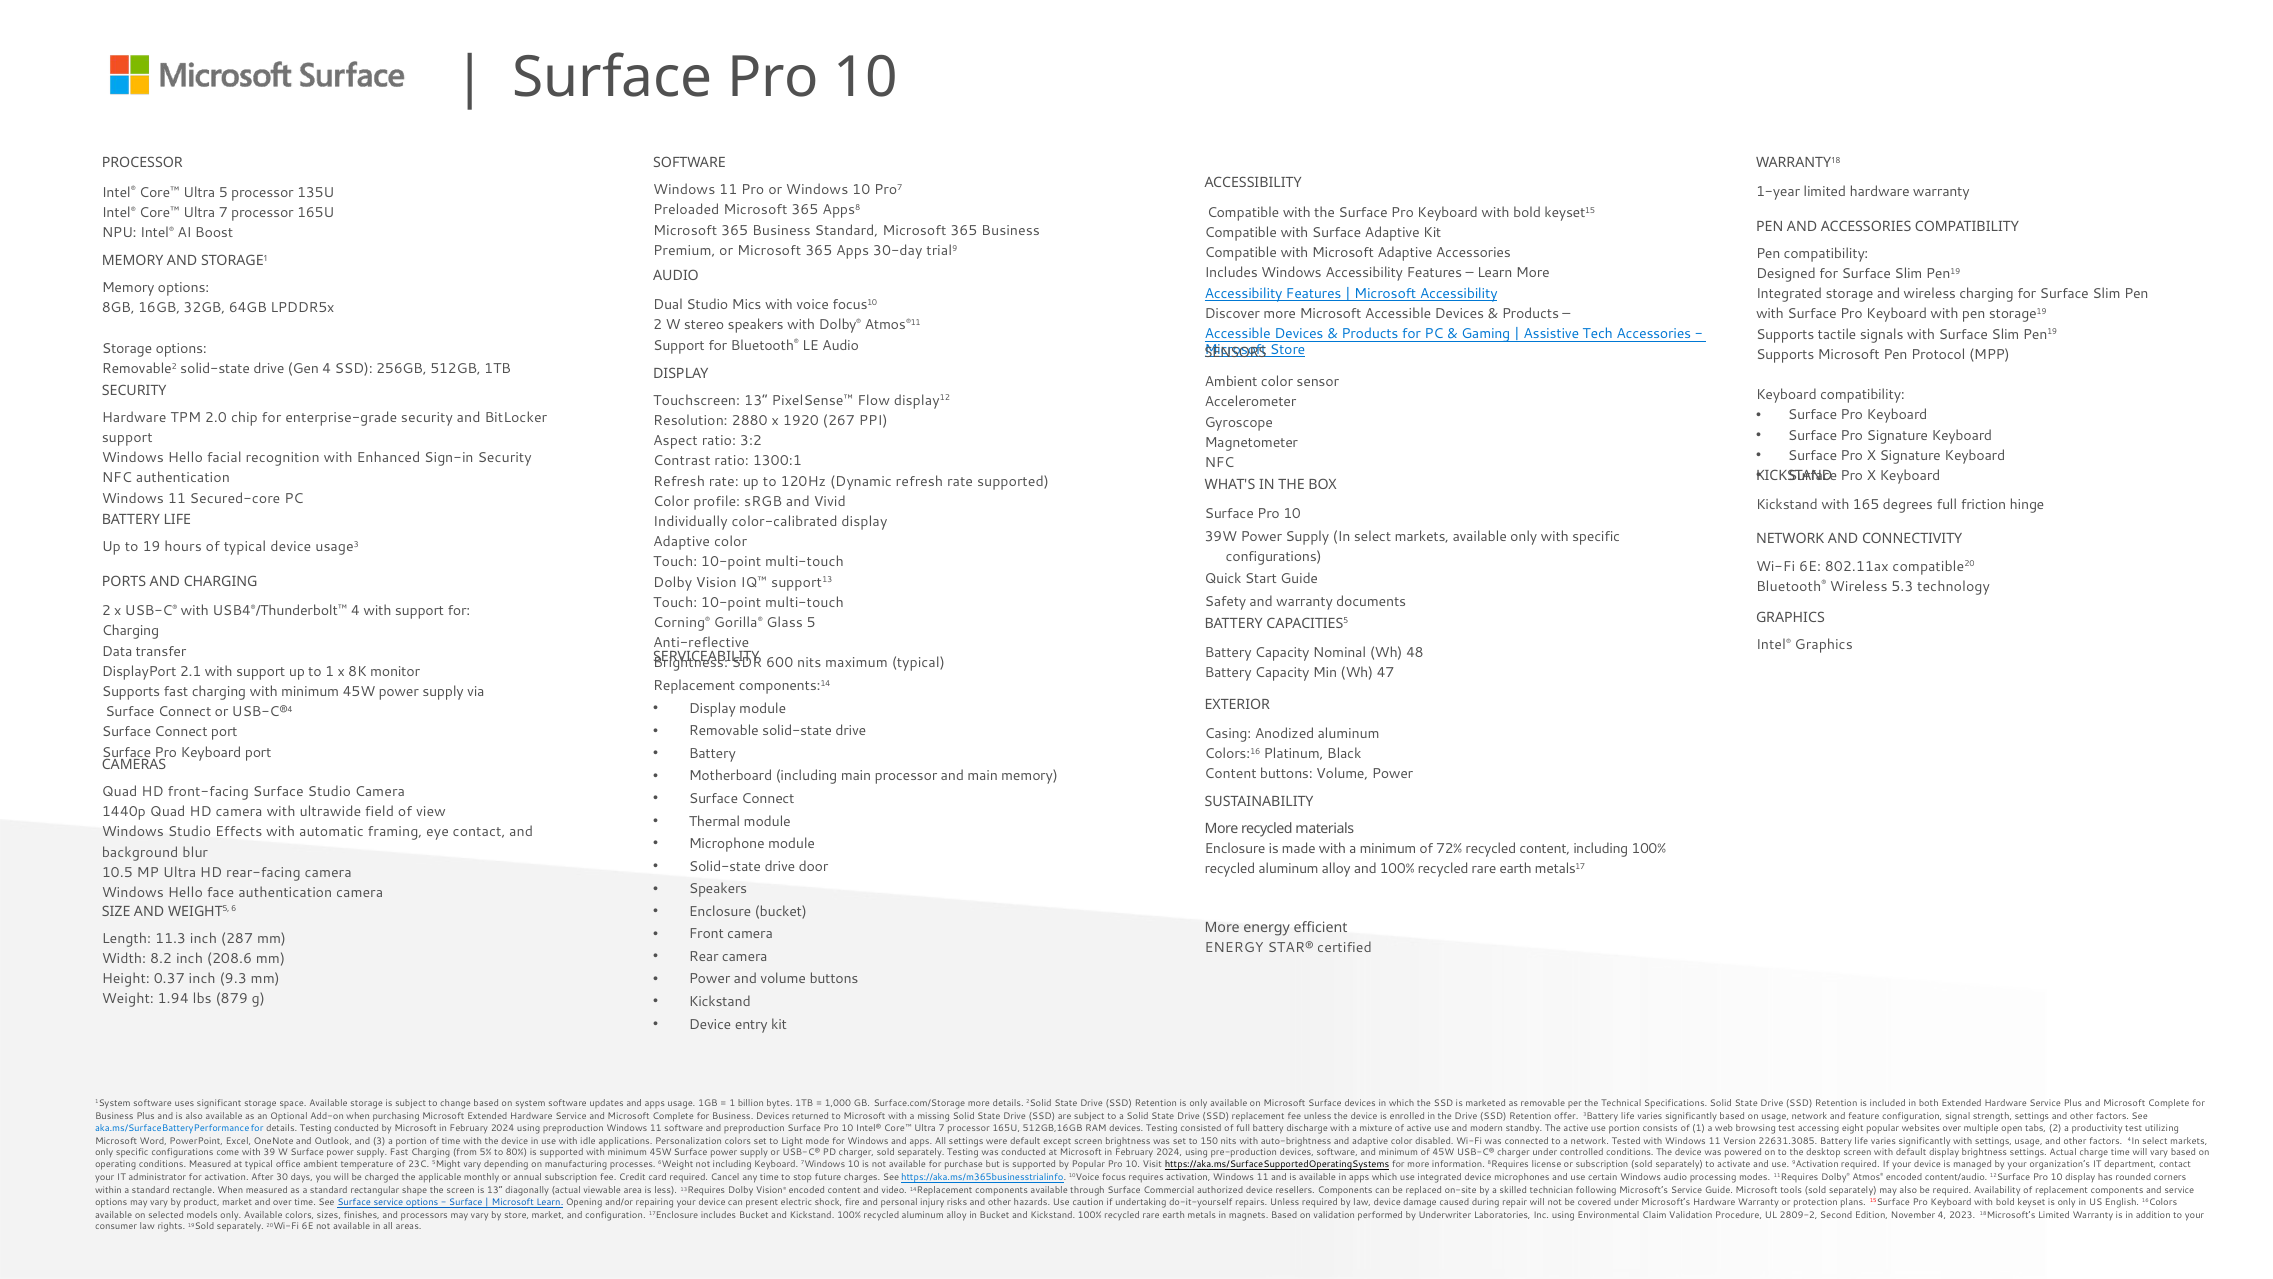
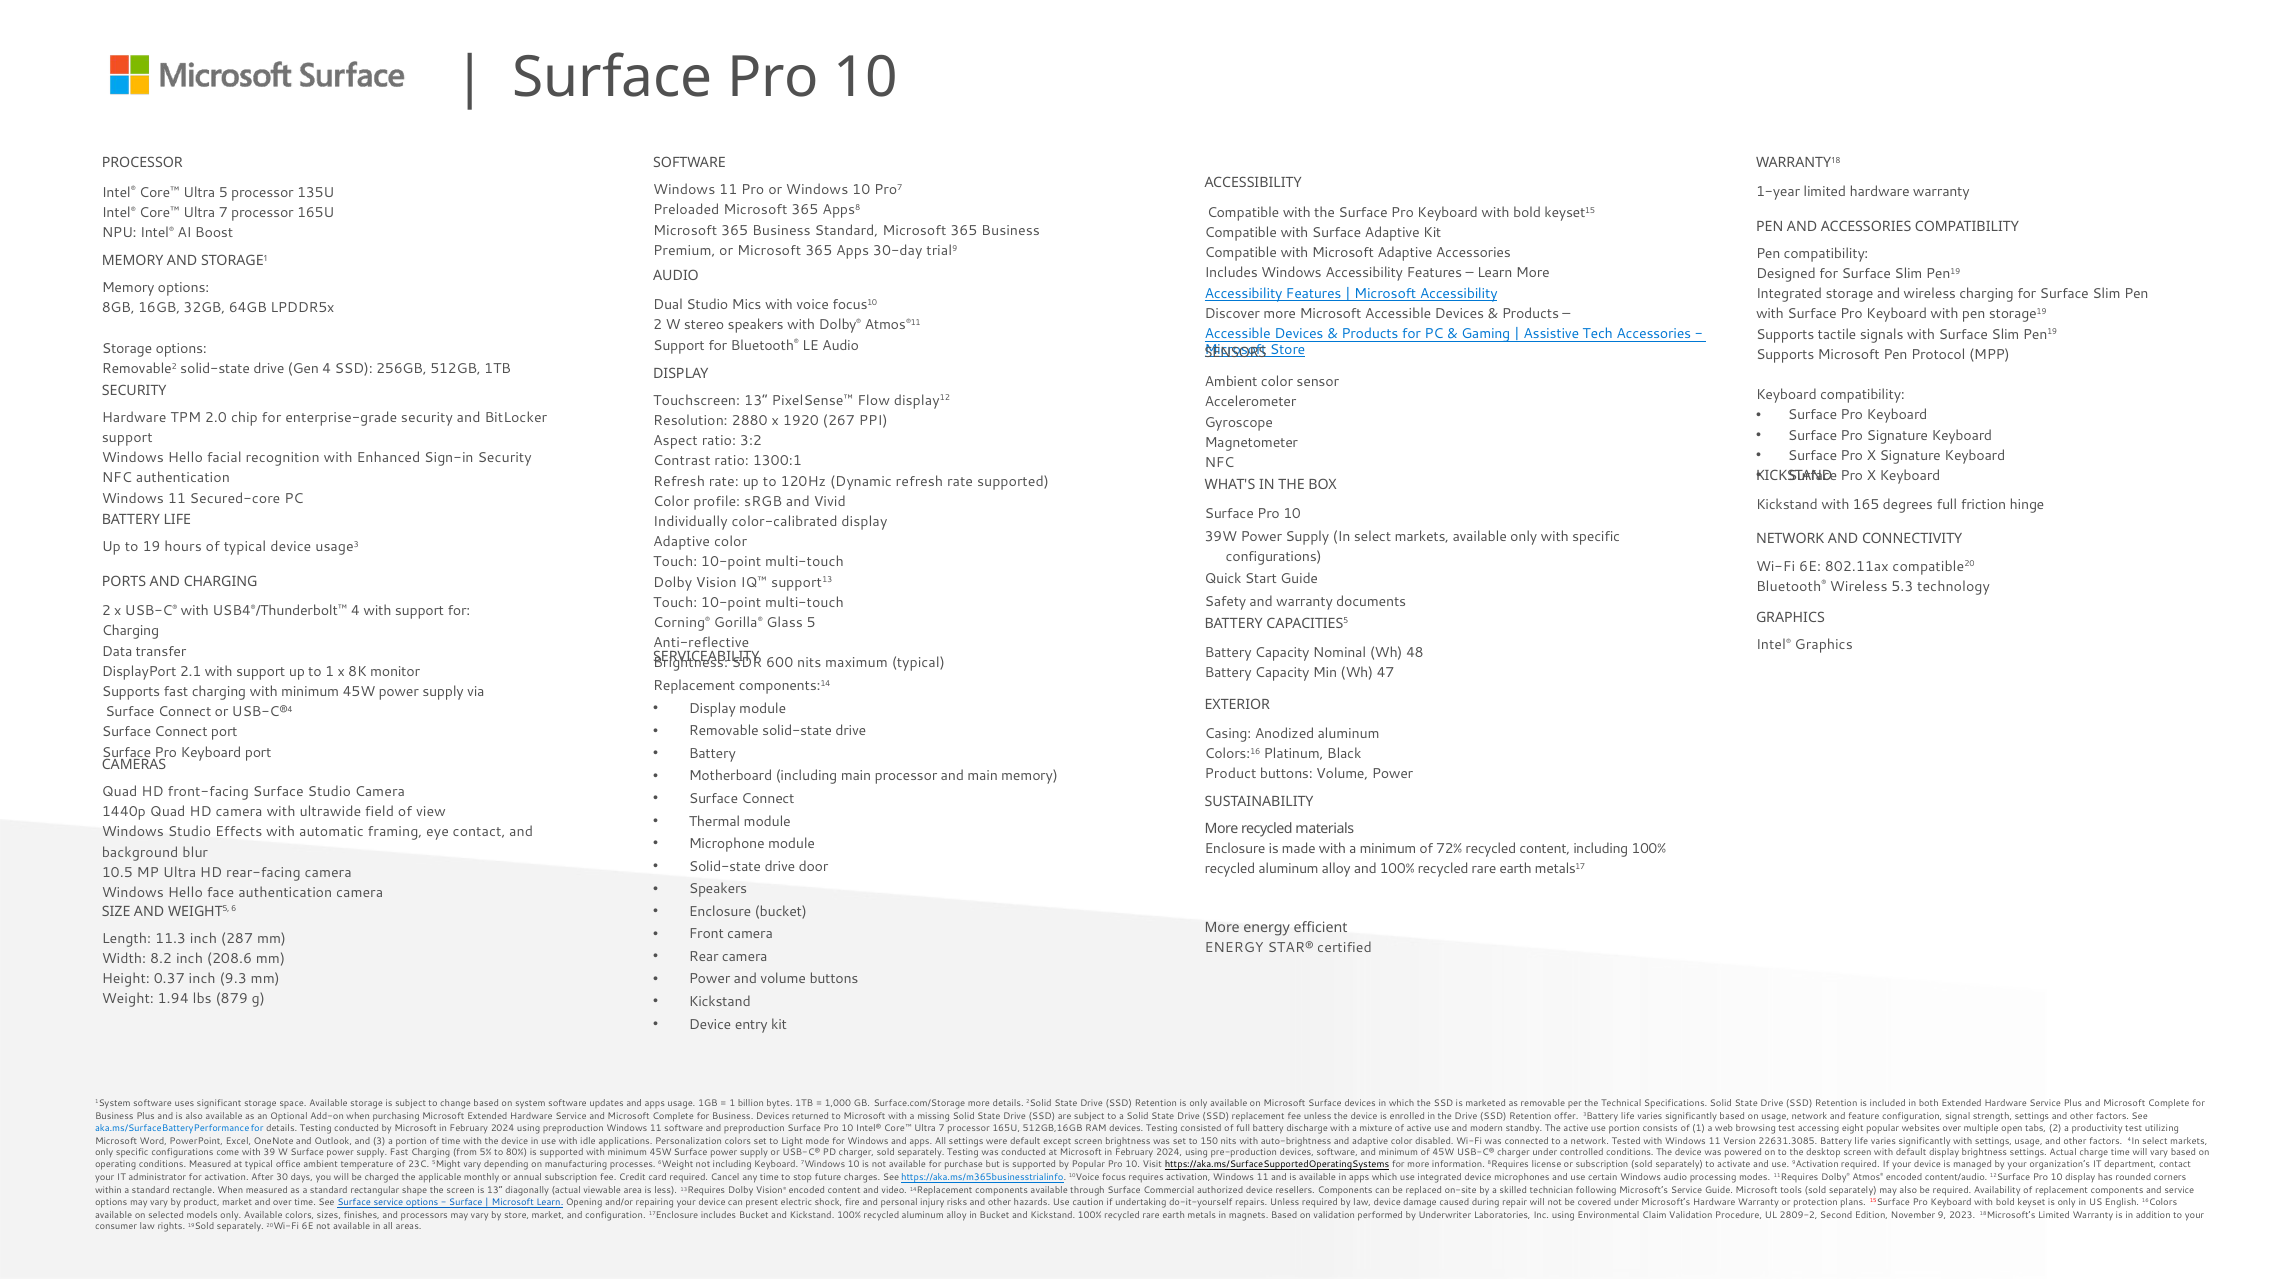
Content at (1231, 774): Content -> Product
November 4: 4 -> 9
